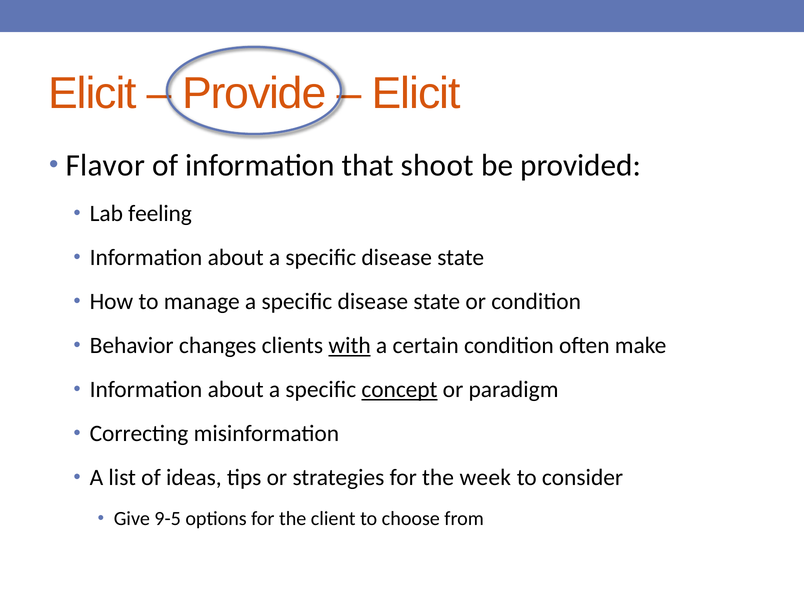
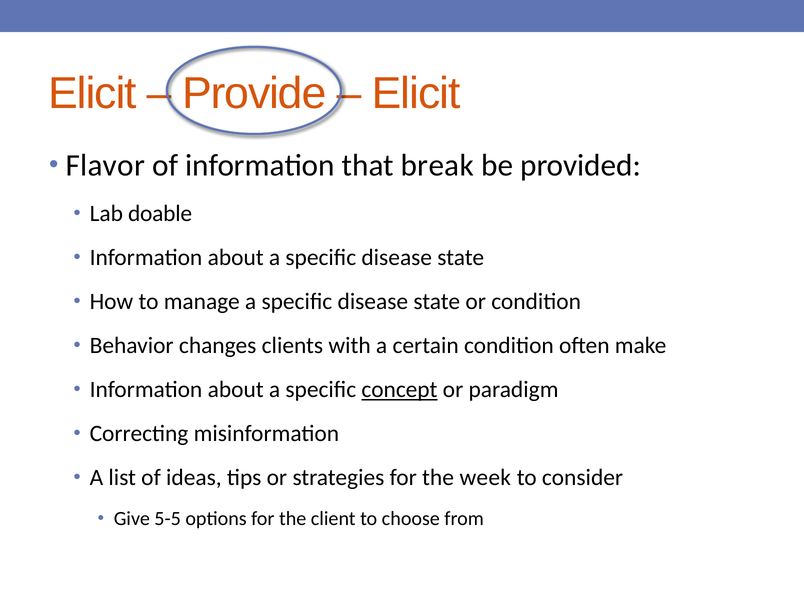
shoot: shoot -> break
feeling: feeling -> doable
with underline: present -> none
9-5: 9-5 -> 5-5
